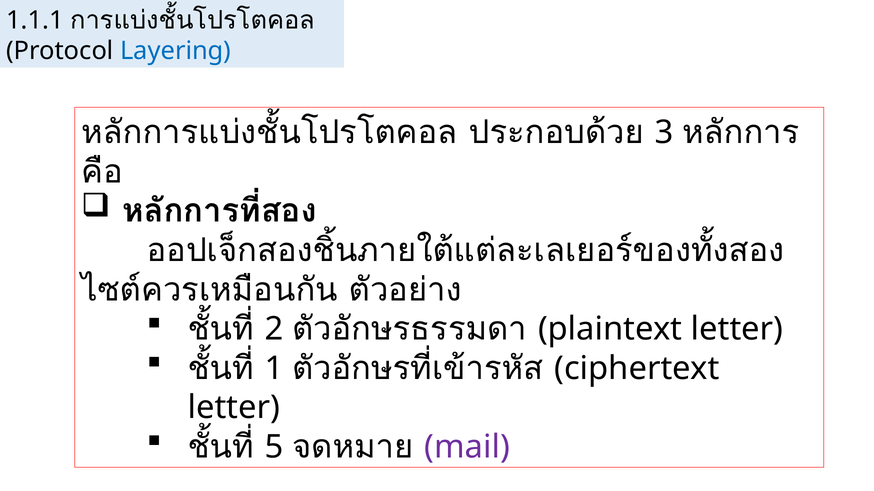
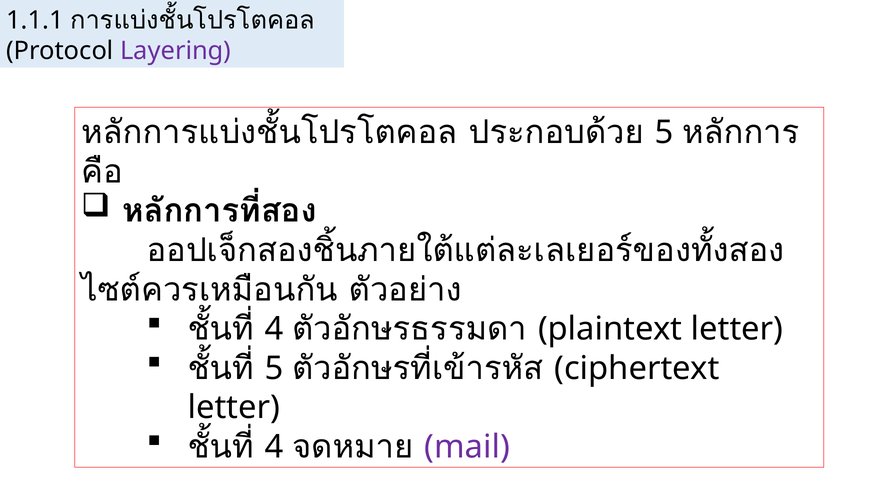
Layering colour: blue -> purple
3 at (664, 133): 3 -> 5
2 at (274, 329): 2 -> 4
1 at (274, 369): 1 -> 5
5 at (274, 447): 5 -> 4
